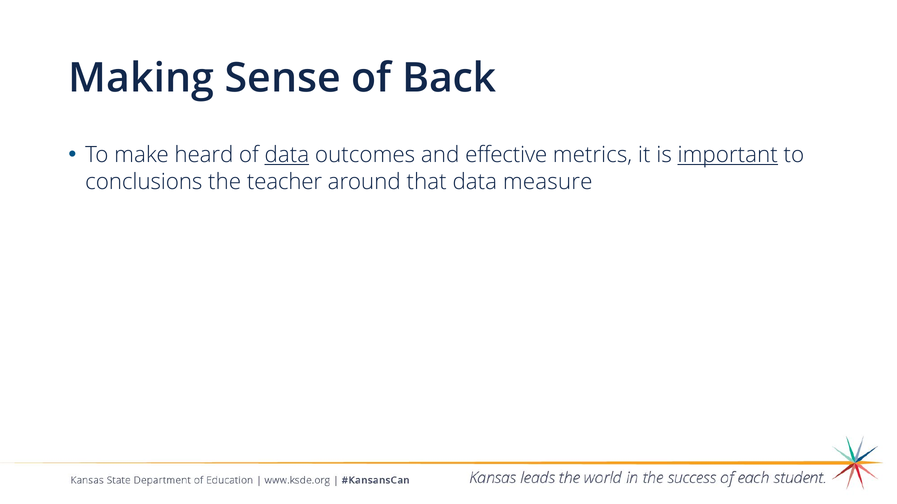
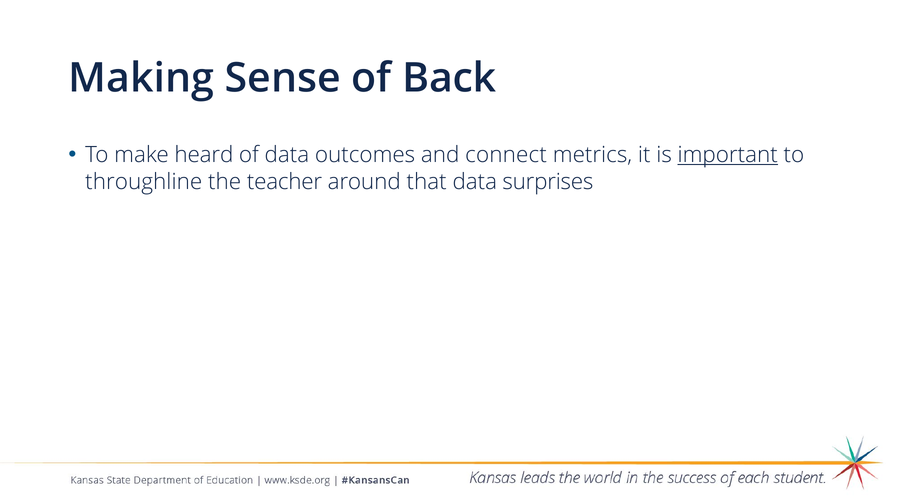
data at (287, 155) underline: present -> none
effective: effective -> connect
conclusions: conclusions -> throughline
measure: measure -> surprises
